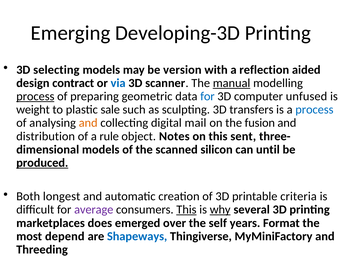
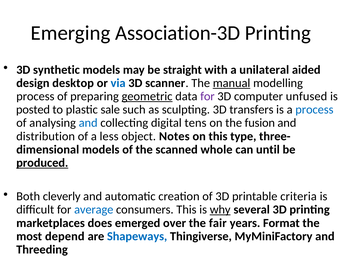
Developing-3D: Developing-3D -> Association-3D
selecting: selecting -> synthetic
version: version -> straight
reflection: reflection -> unilateral
contract: contract -> desktop
process at (35, 96) underline: present -> none
geometric underline: none -> present
for at (207, 96) colour: blue -> purple
weight: weight -> posted
and at (88, 123) colour: orange -> blue
mail: mail -> tens
rule: rule -> less
sent: sent -> type
silicon: silicon -> whole
longest: longest -> cleverly
average colour: purple -> blue
This at (186, 210) underline: present -> none
self: self -> fair
